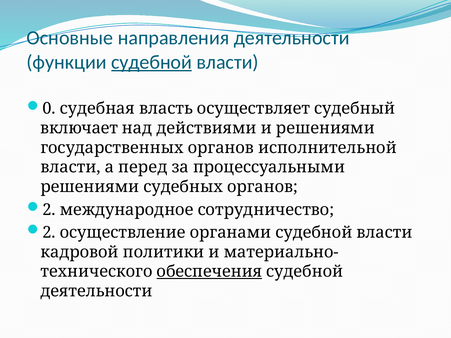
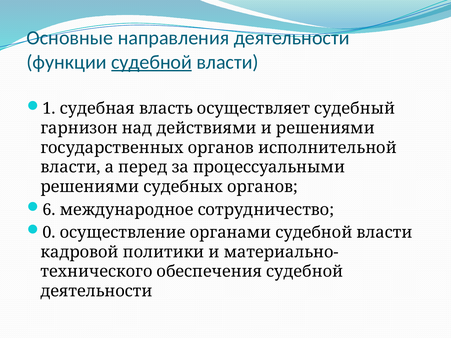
0: 0 -> 1
включает: включает -> гарнизон
2 at (49, 210): 2 -> 6
2 at (49, 233): 2 -> 0
обеспечения underline: present -> none
